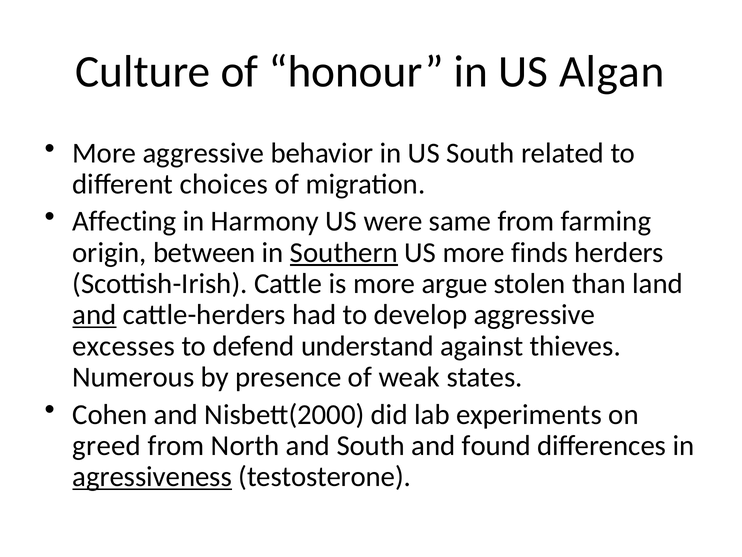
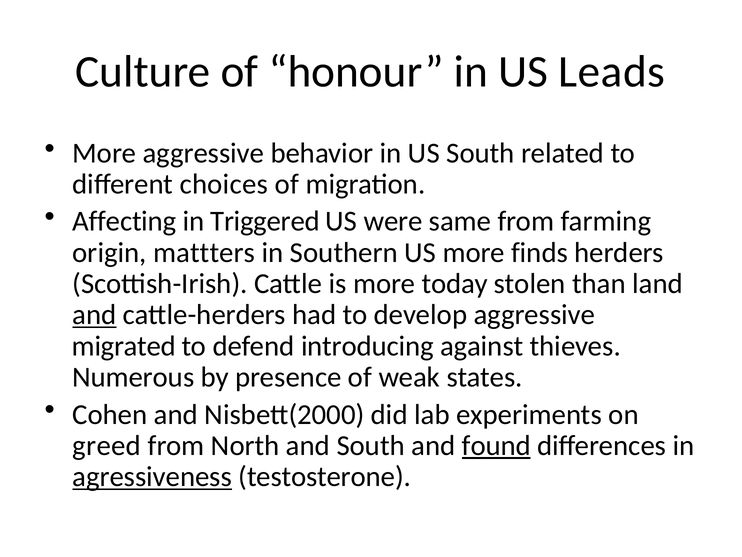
Algan: Algan -> Leads
Harmony: Harmony -> Triggered
between: between -> mattters
Southern underline: present -> none
argue: argue -> today
excesses: excesses -> migrated
understand: understand -> introducing
found underline: none -> present
